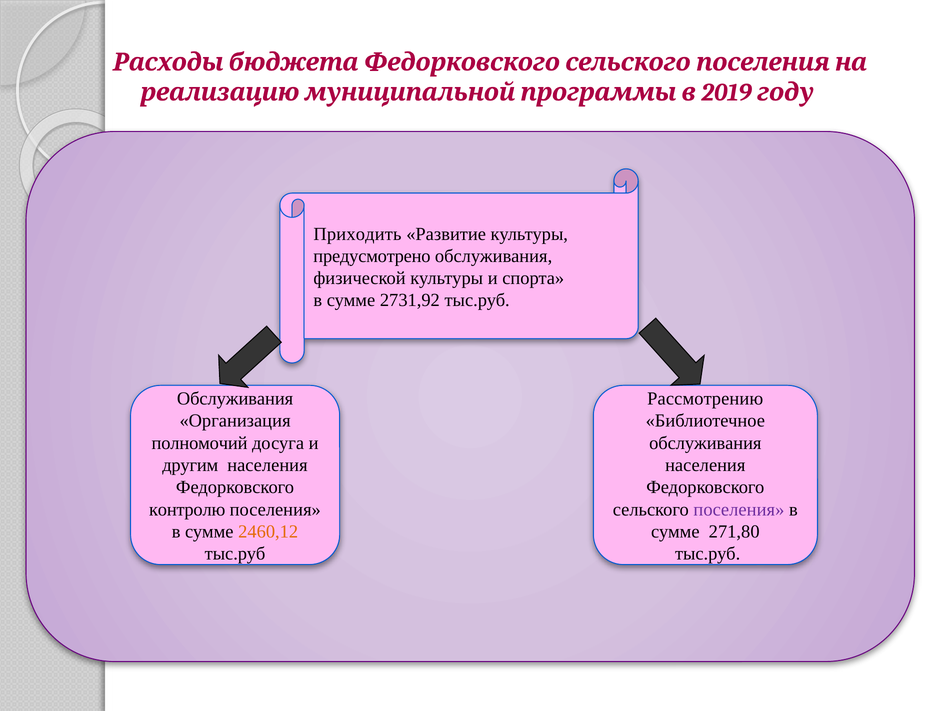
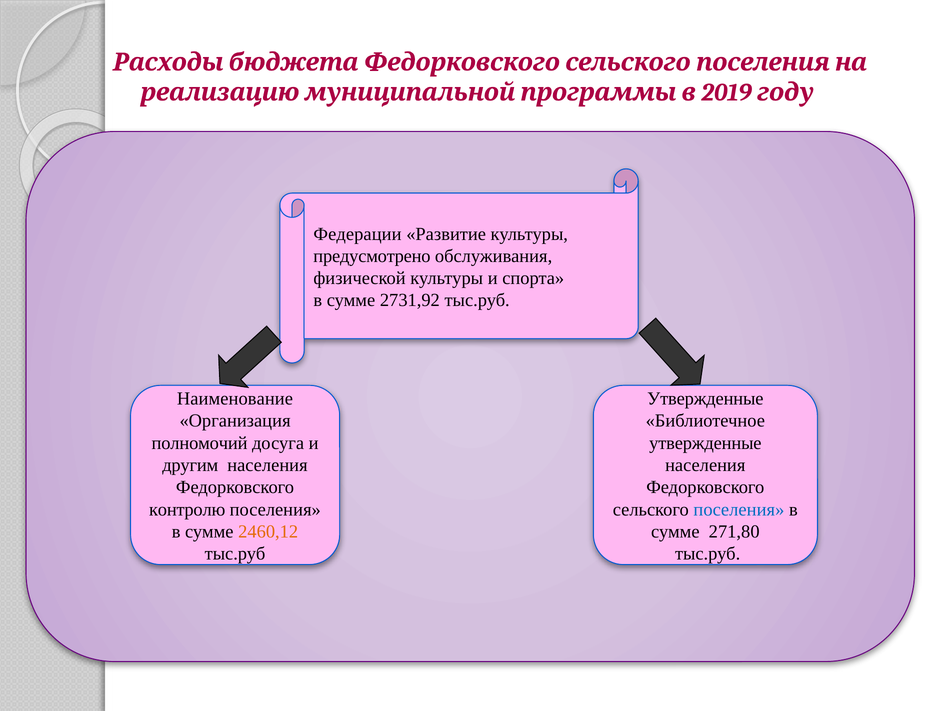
Приходить: Приходить -> Федерации
Обслуживания at (235, 399): Обслуживания -> Наименование
Рассмотрению at (705, 399): Рассмотрению -> Утвержденные
обслуживания at (705, 443): обслуживания -> утвержденные
поселения at (739, 509) colour: purple -> blue
